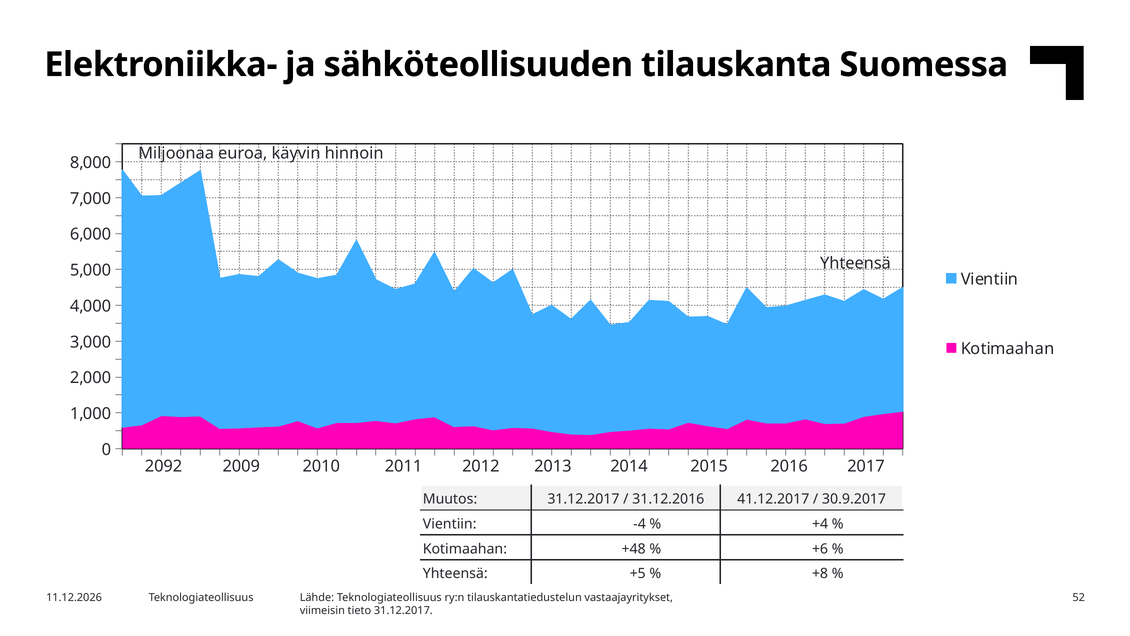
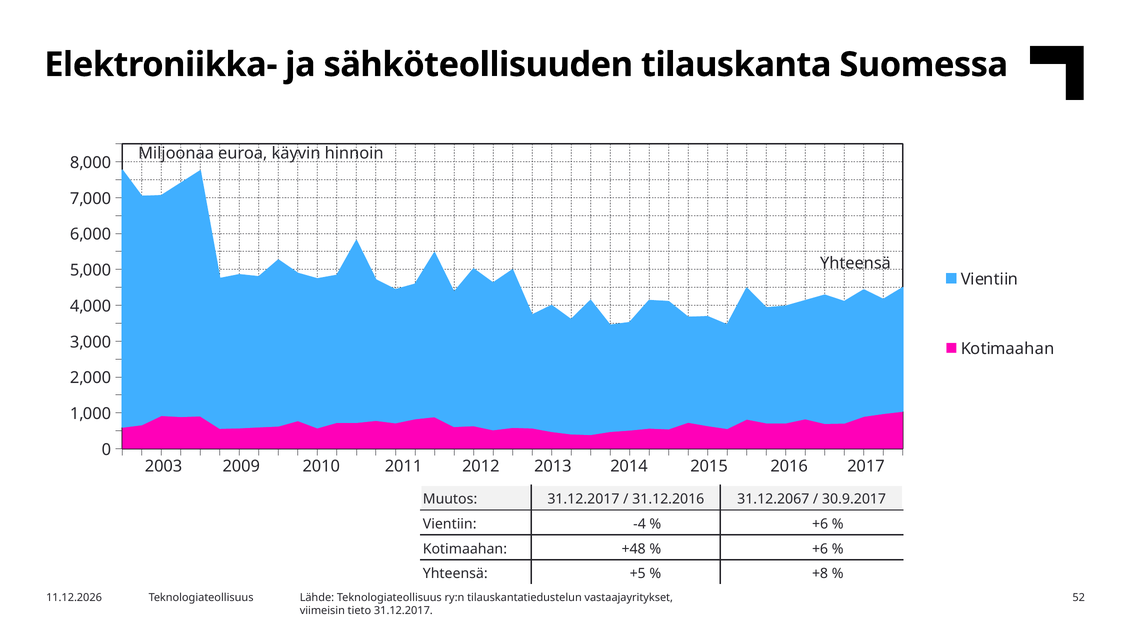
2092: 2092 -> 2003
41.12.2017: 41.12.2017 -> 31.12.2067
+4 at (820, 524): +4 -> +6
